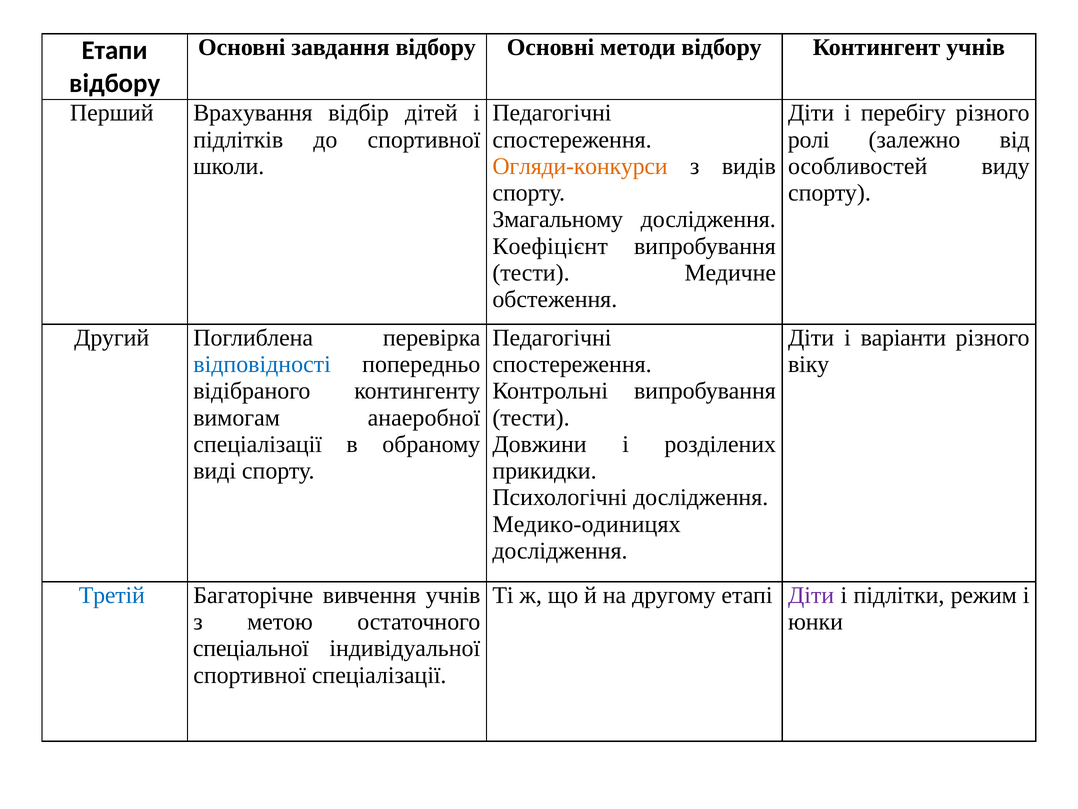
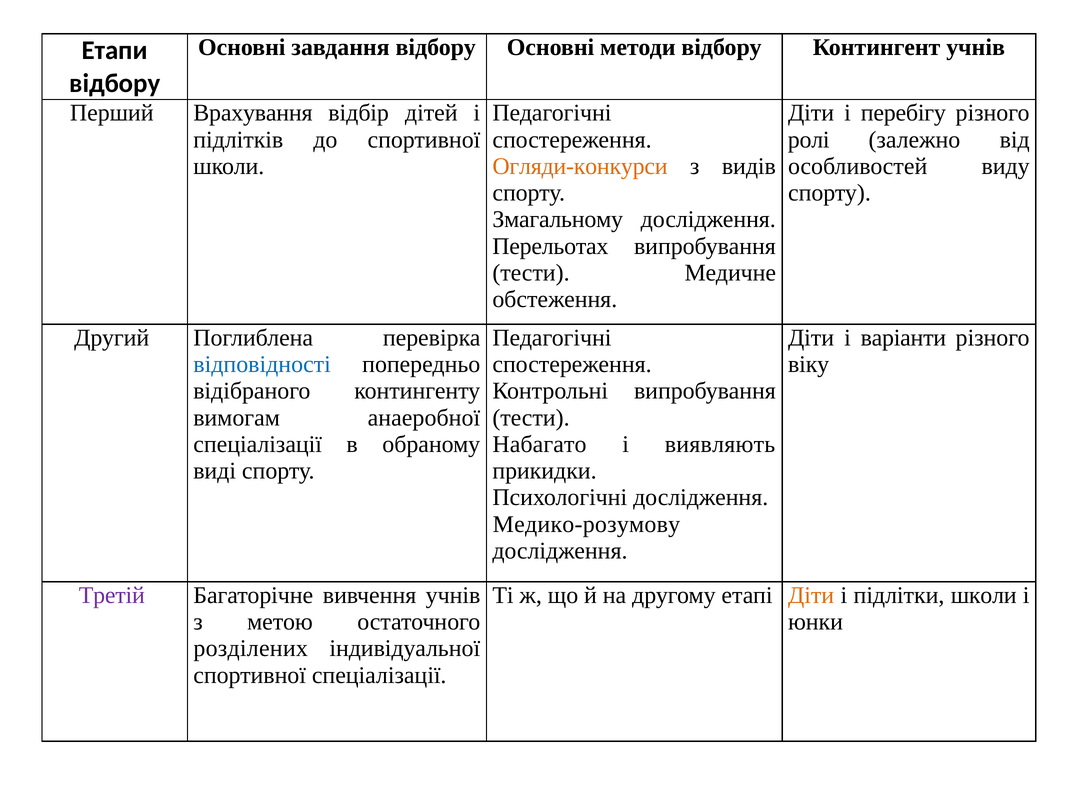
Коефіцієнт: Коефіцієнт -> Перельотах
Довжини: Довжини -> Набагато
розділених: розділених -> виявляють
Медико-одиницях: Медико-одиницях -> Медико-розумову
Третій colour: blue -> purple
Діти at (811, 595) colour: purple -> orange
підлітки режим: режим -> школи
спеціальної: спеціальної -> розділених
